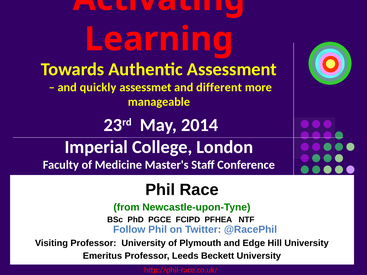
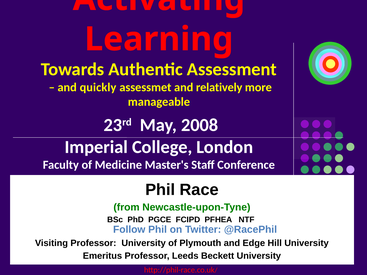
different: different -> relatively
2014: 2014 -> 2008
